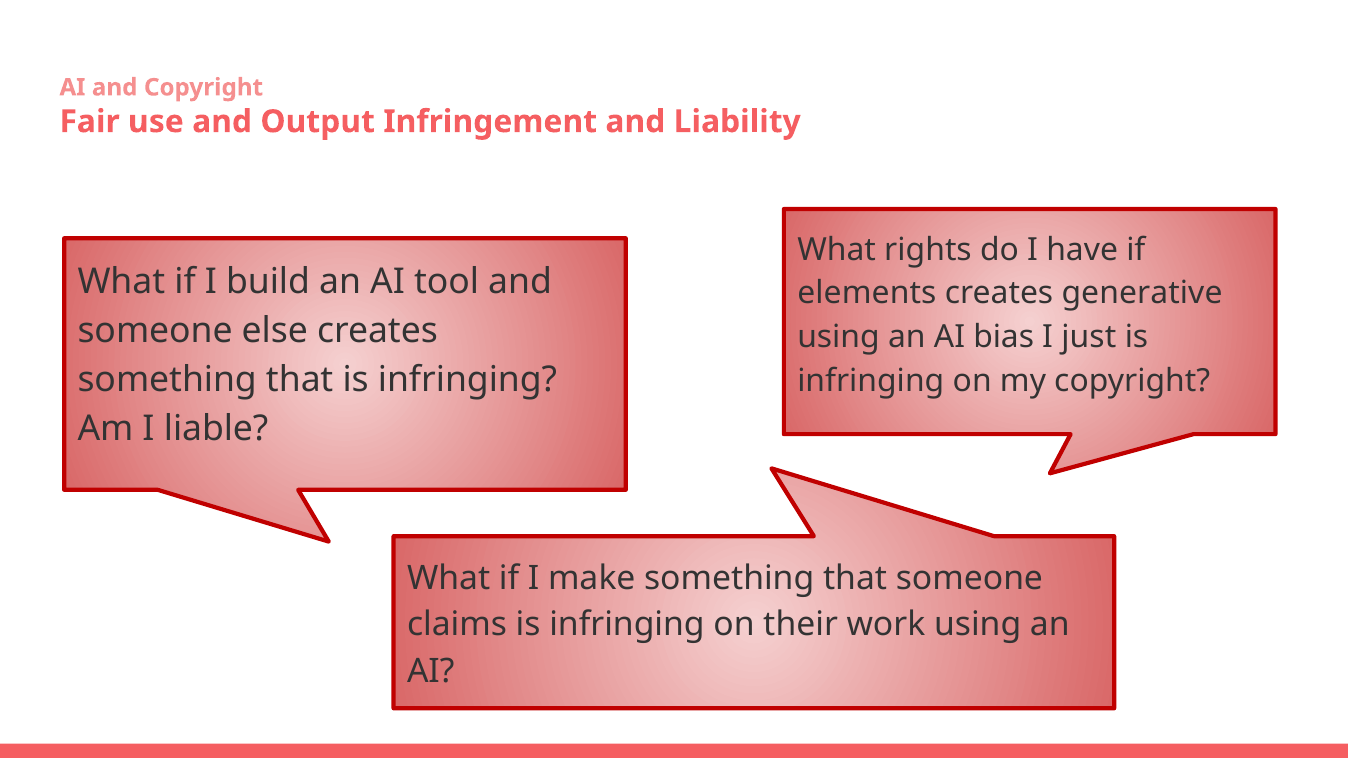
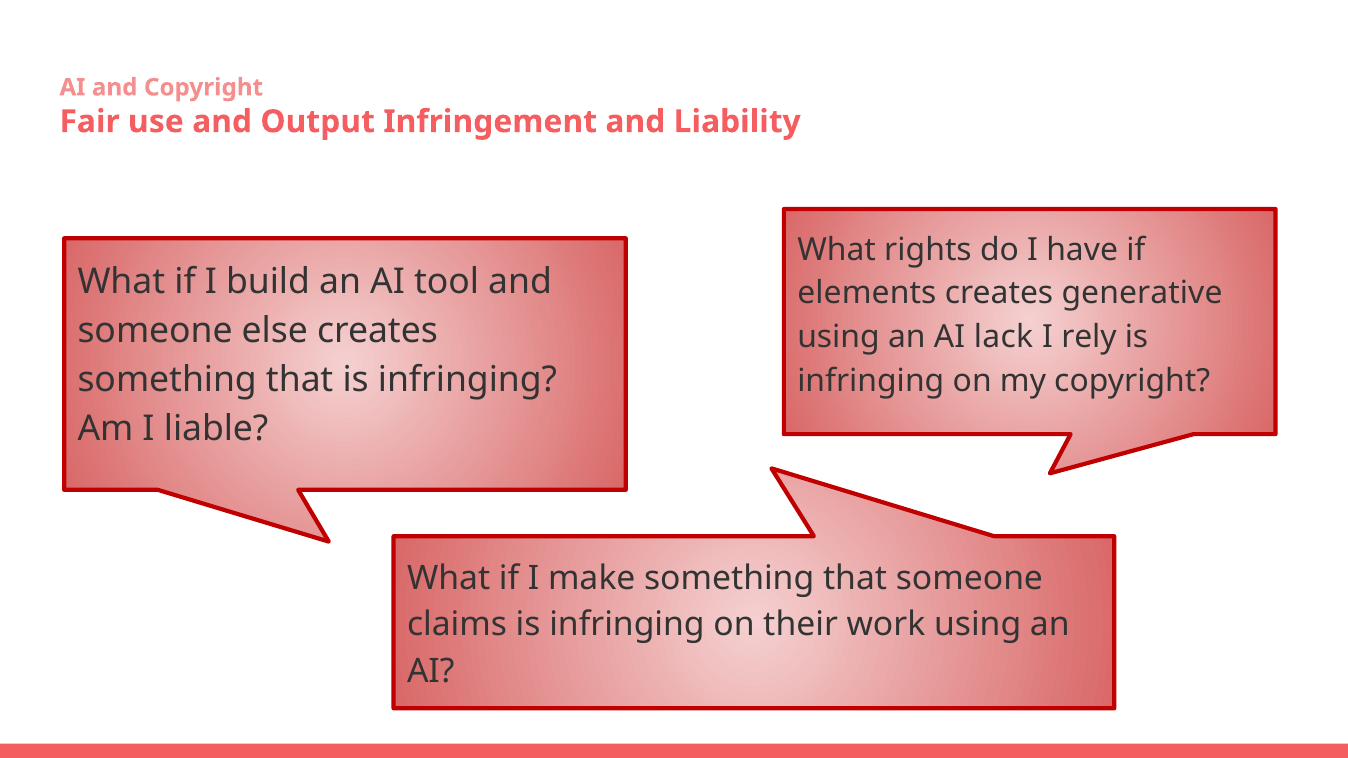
bias: bias -> lack
just: just -> rely
